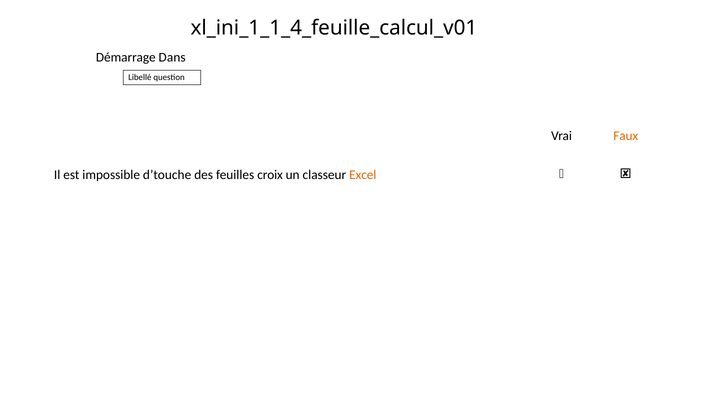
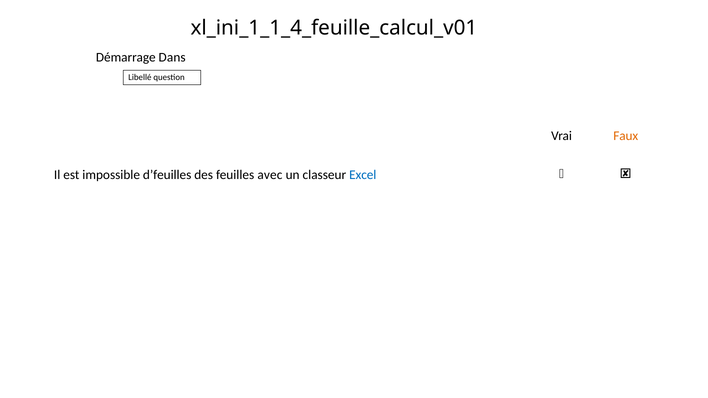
d’touche: d’touche -> d’feuilles
croix: croix -> avec
Excel colour: orange -> blue
